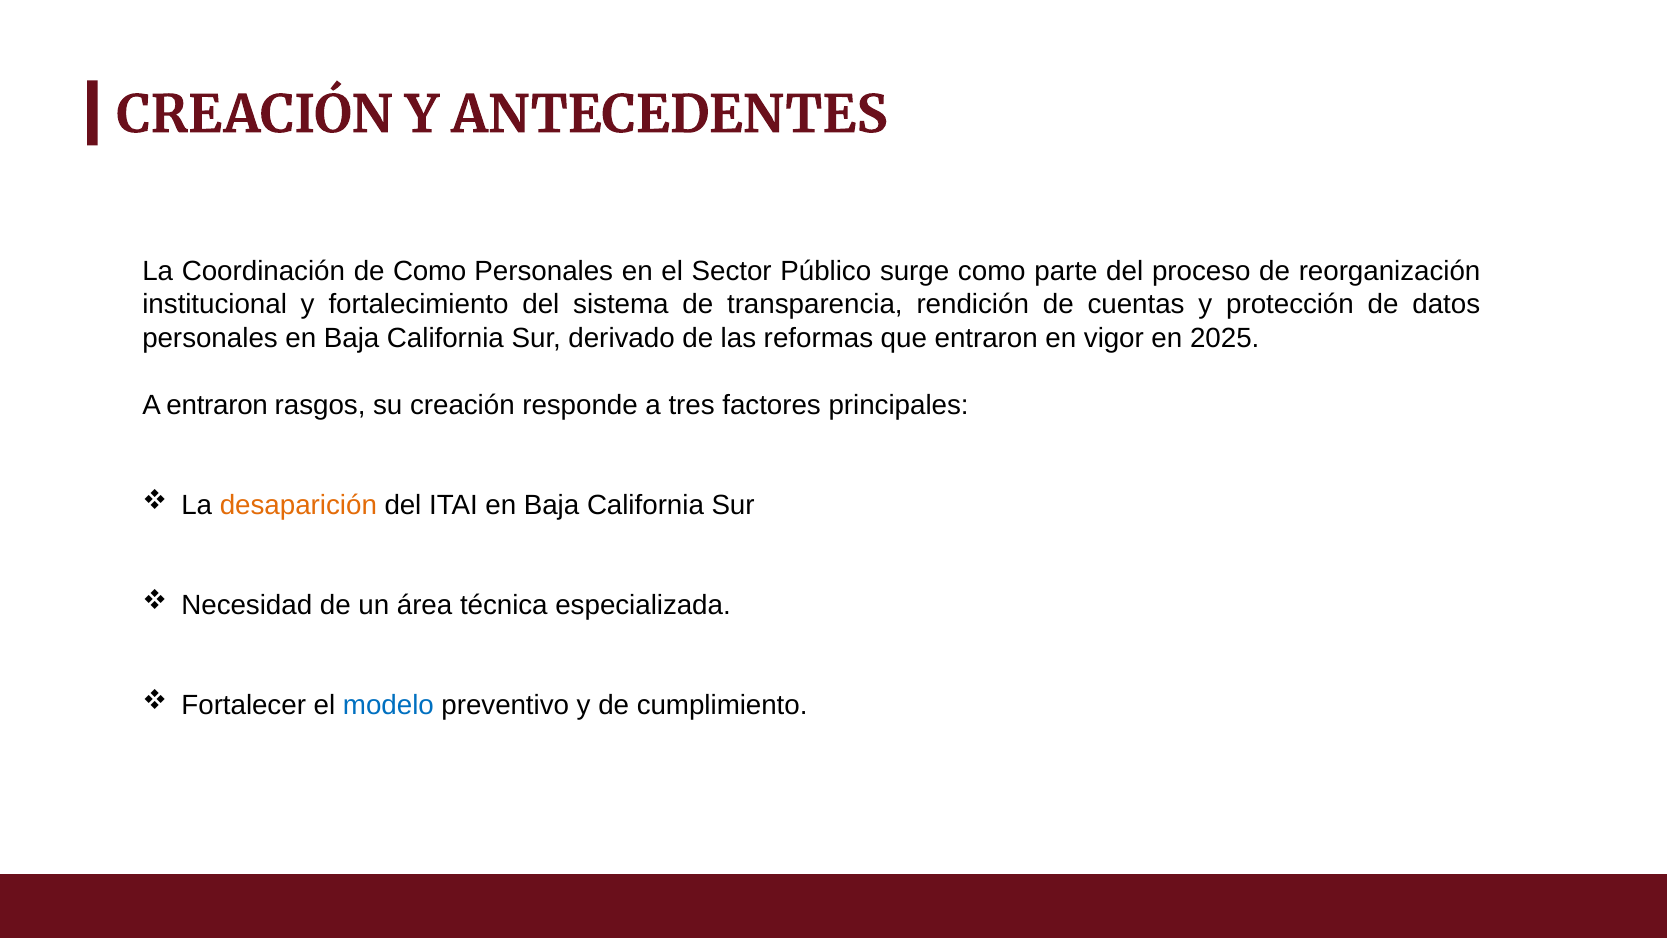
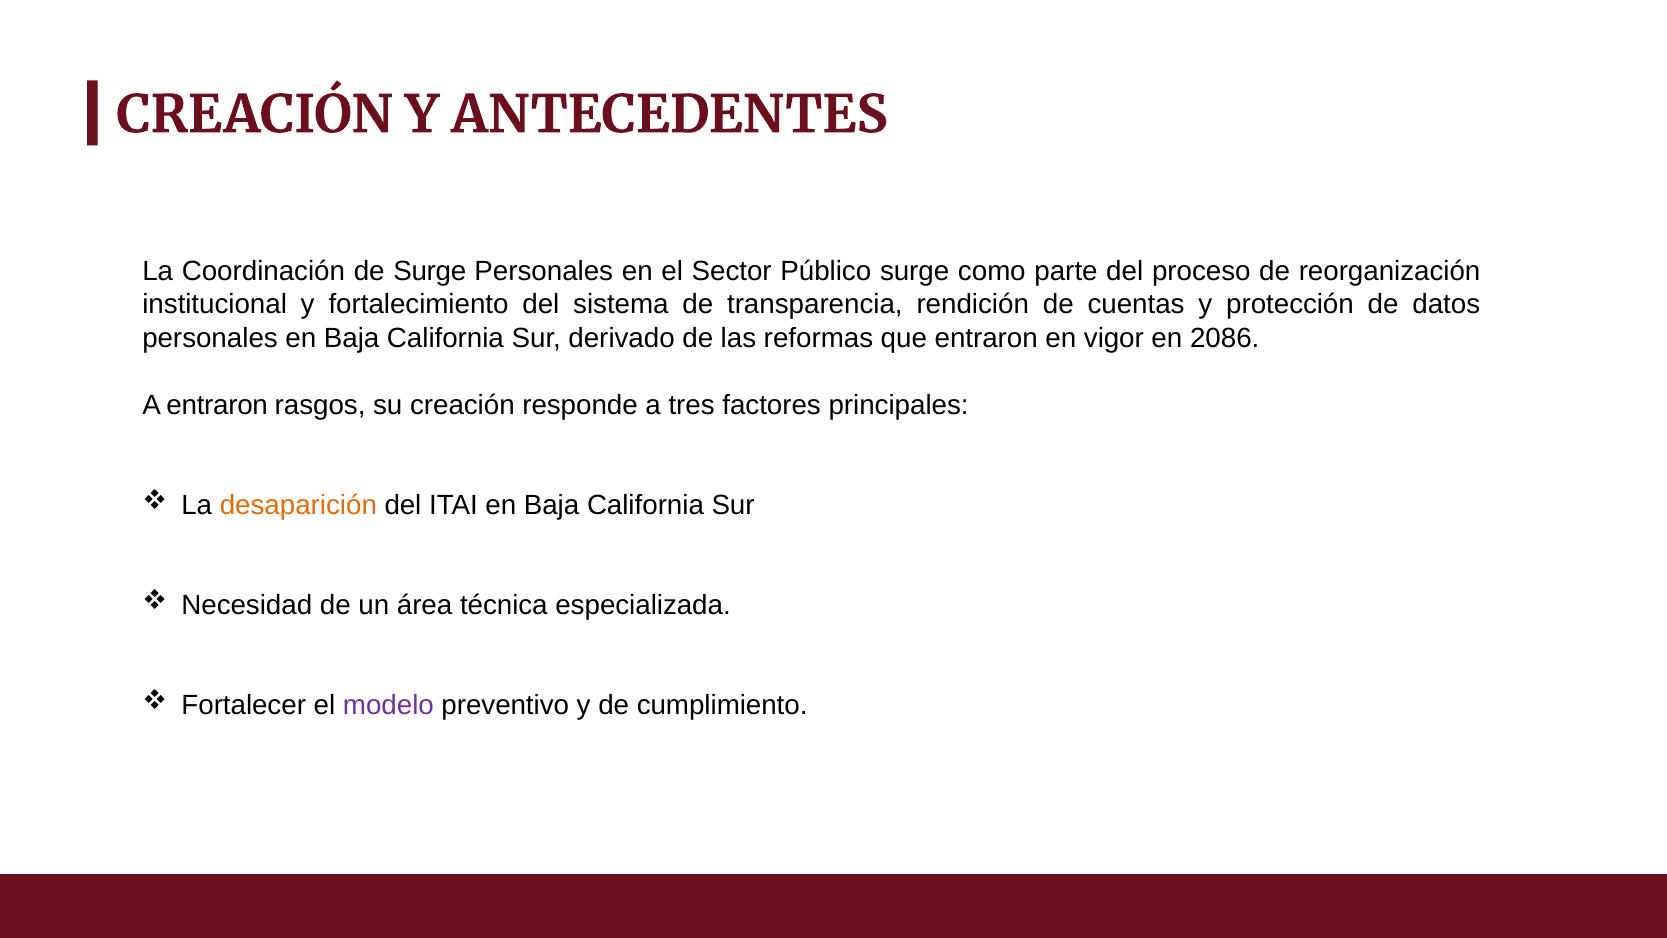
de Como: Como -> Surge
2025: 2025 -> 2086
modelo colour: blue -> purple
